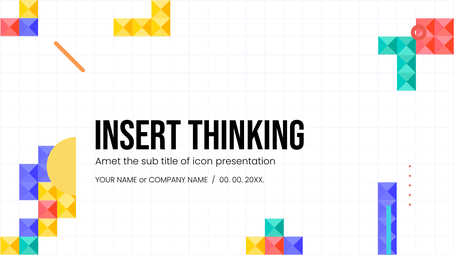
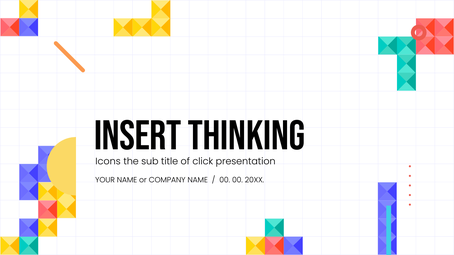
Amet: Amet -> Icons
icon: icon -> click
